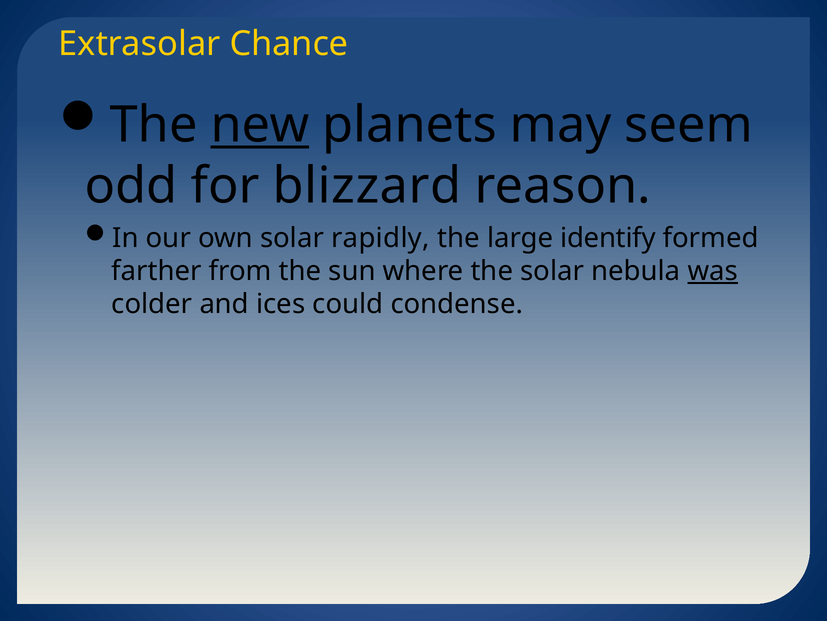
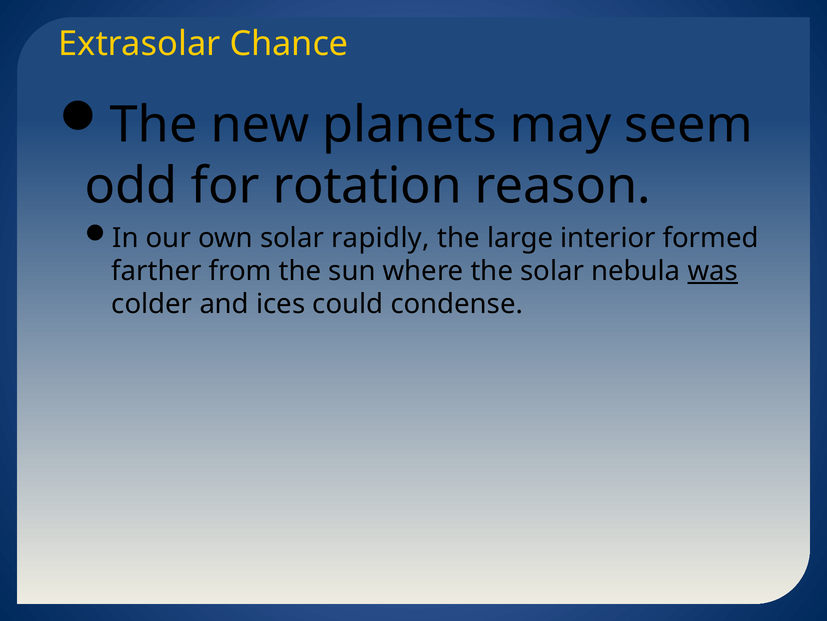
new underline: present -> none
blizzard: blizzard -> rotation
identify: identify -> interior
